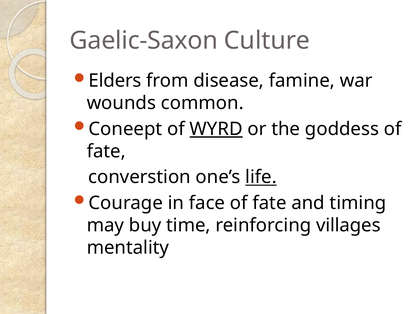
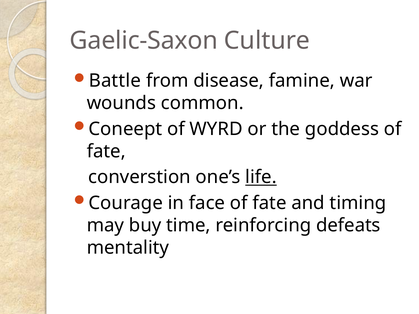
Elders: Elders -> Battle
WYRD underline: present -> none
villages: villages -> defeats
